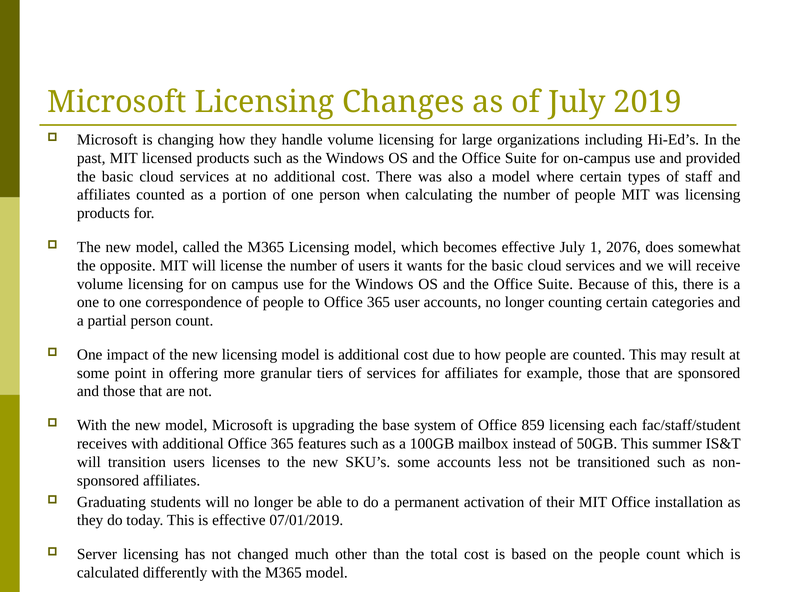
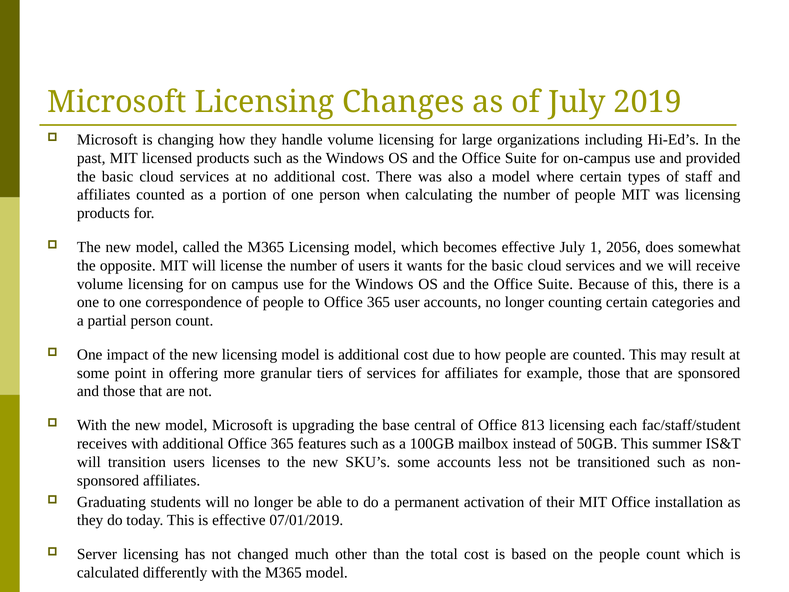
2076: 2076 -> 2056
system: system -> central
859: 859 -> 813
